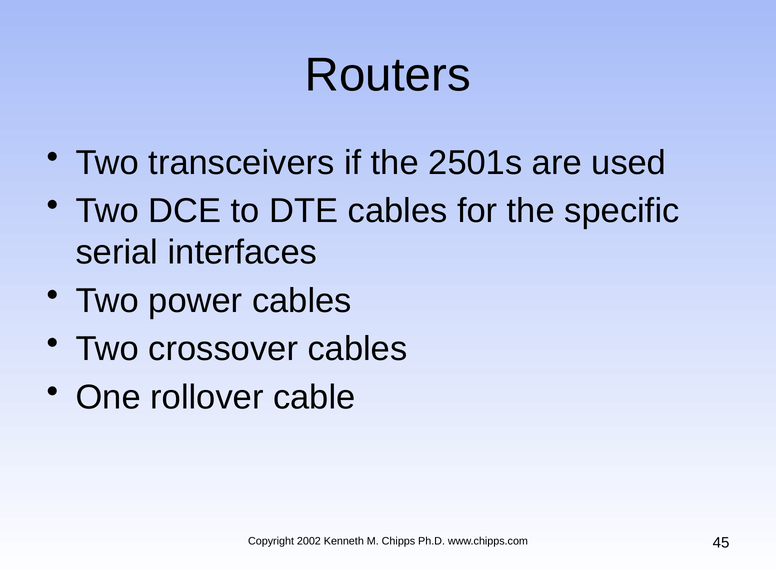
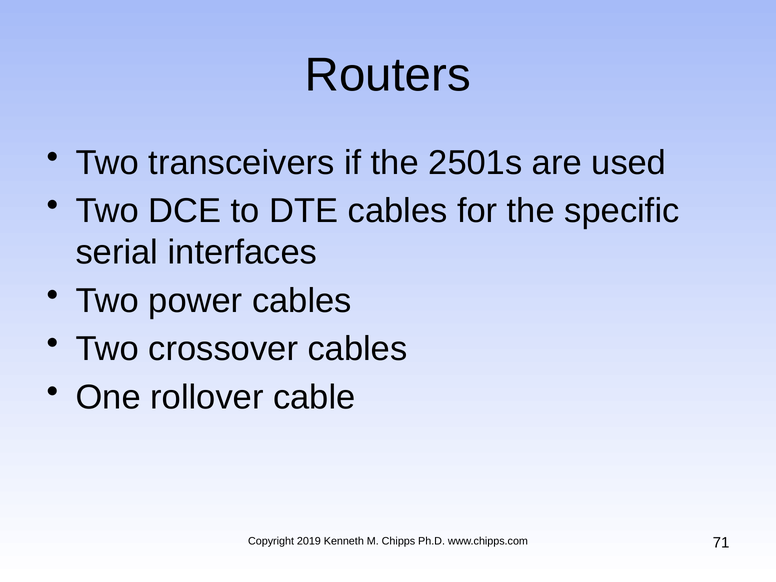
2002: 2002 -> 2019
45: 45 -> 71
